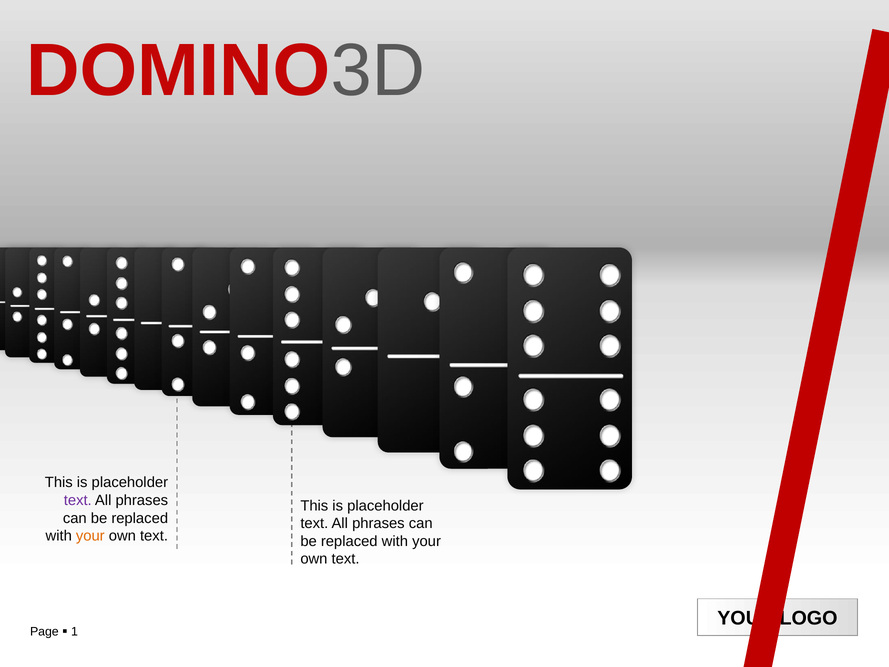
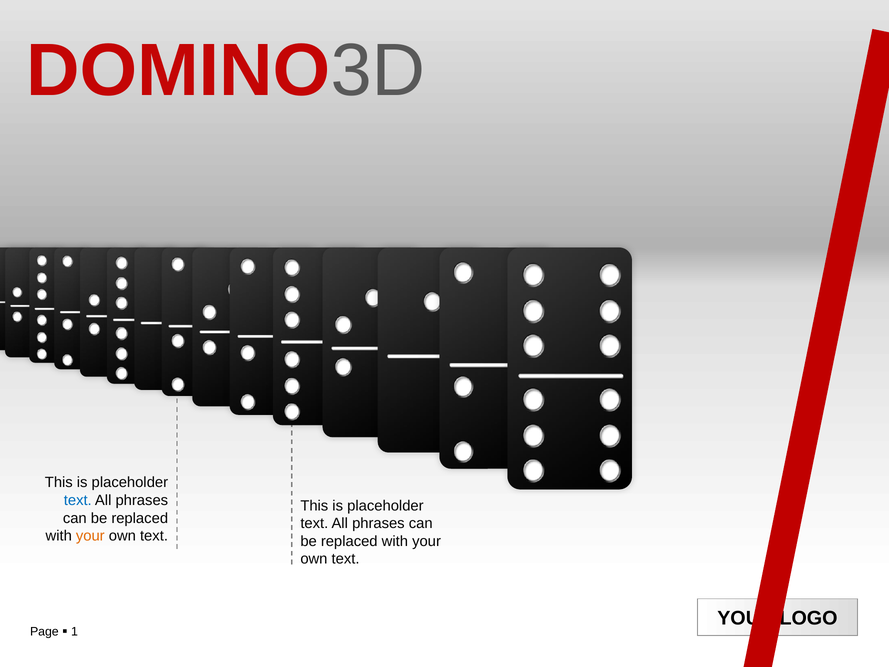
text at (78, 500) colour: purple -> blue
